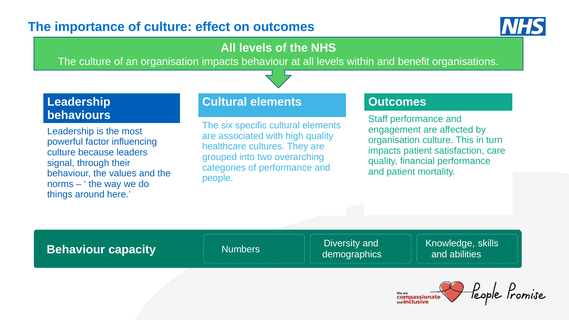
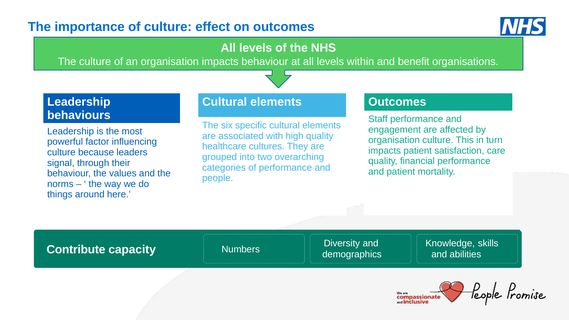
Behaviour at (76, 250): Behaviour -> Contribute
